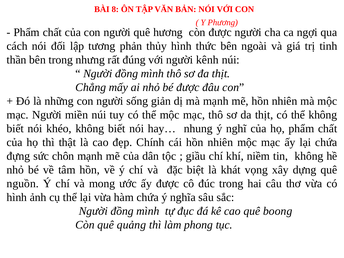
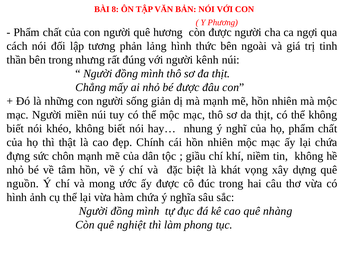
thủy: thủy -> lảng
boong: boong -> nhàng
quảng: quảng -> nghiệt
